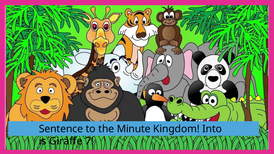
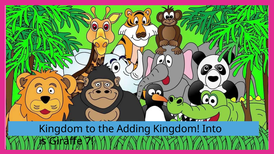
Sentence at (61, 129): Sentence -> Kingdom
Minute: Minute -> Adding
